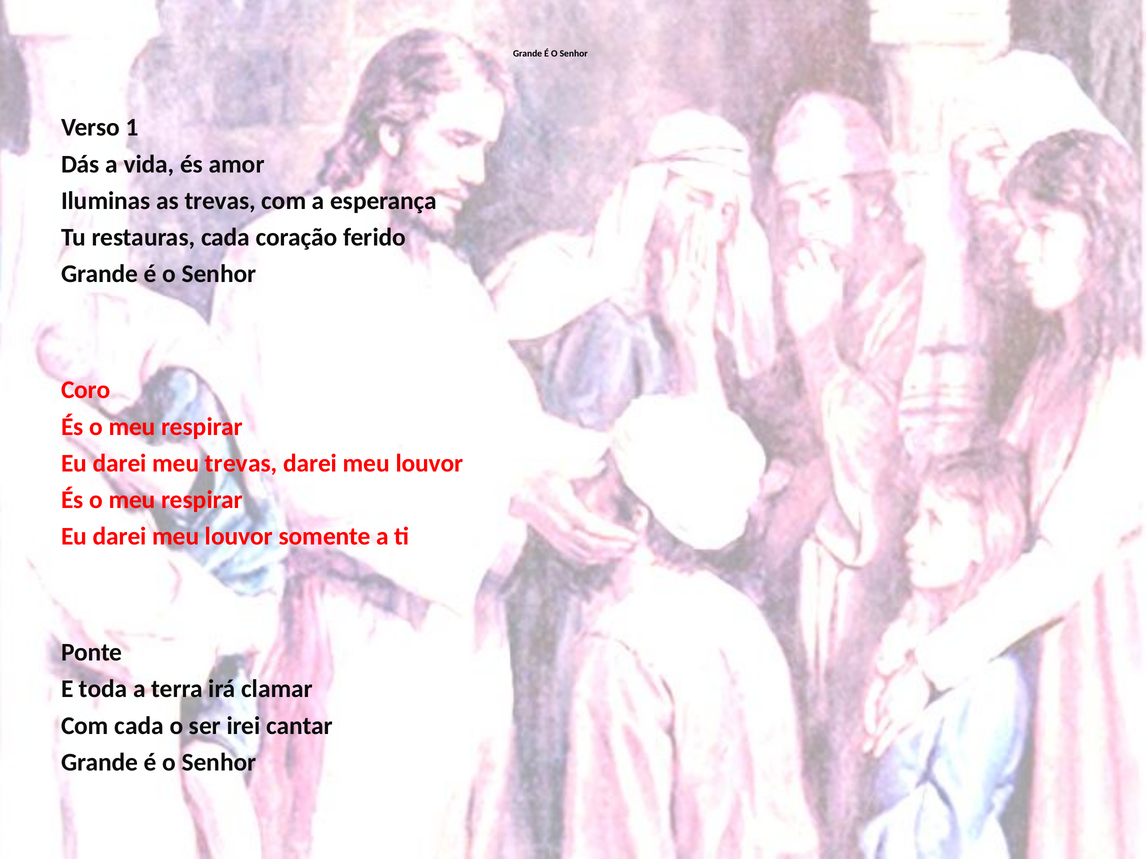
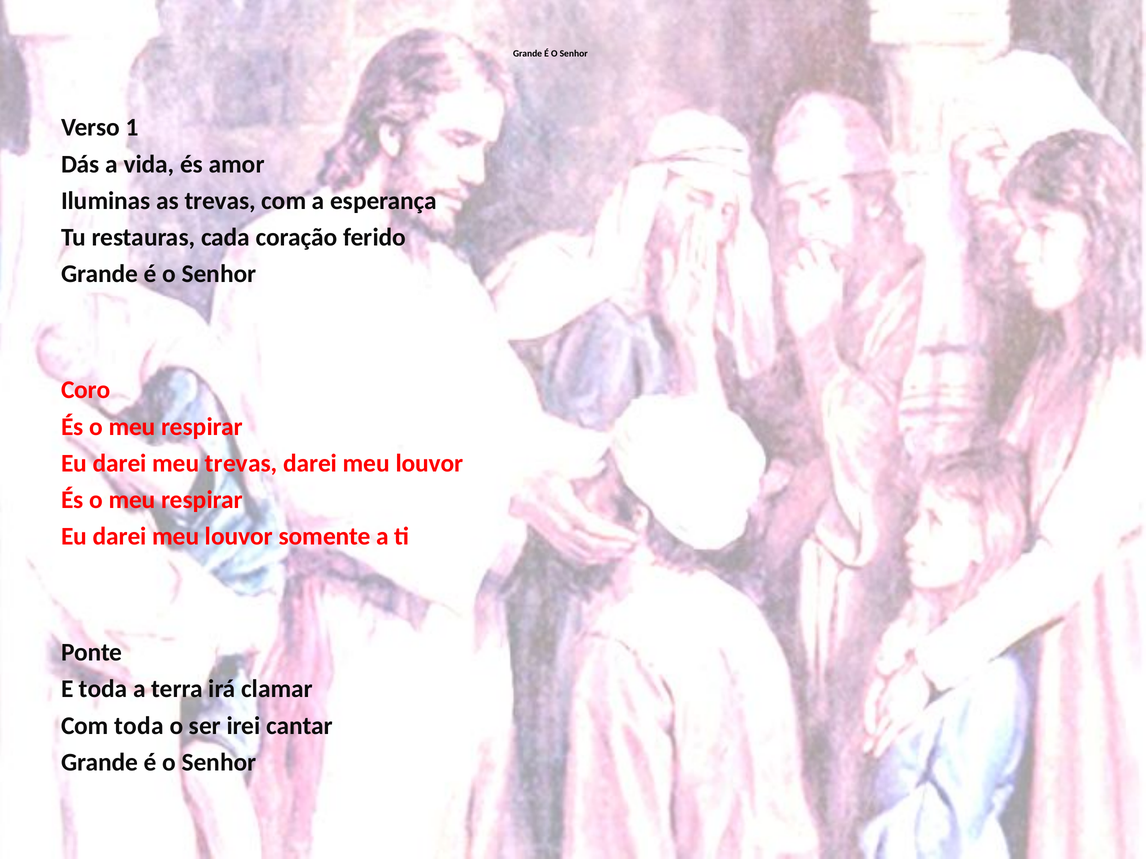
Com cada: cada -> toda
